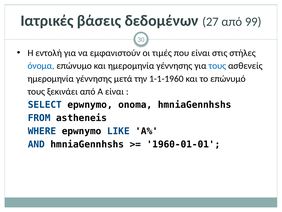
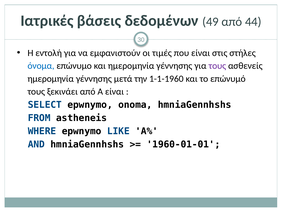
27: 27 -> 49
99: 99 -> 44
τους at (217, 66) colour: blue -> purple
